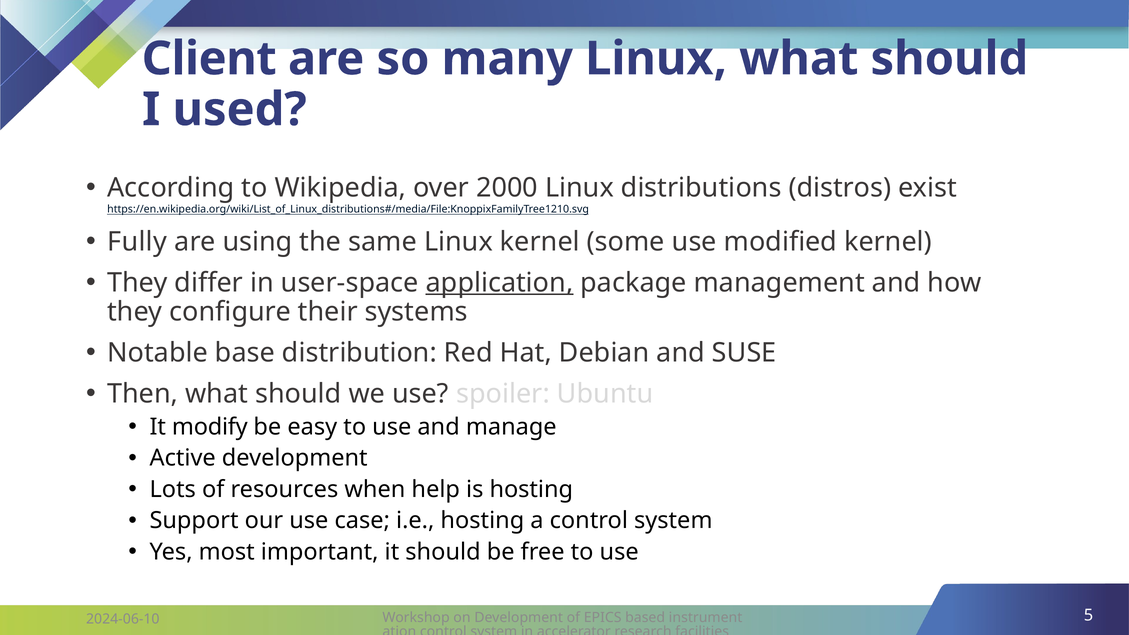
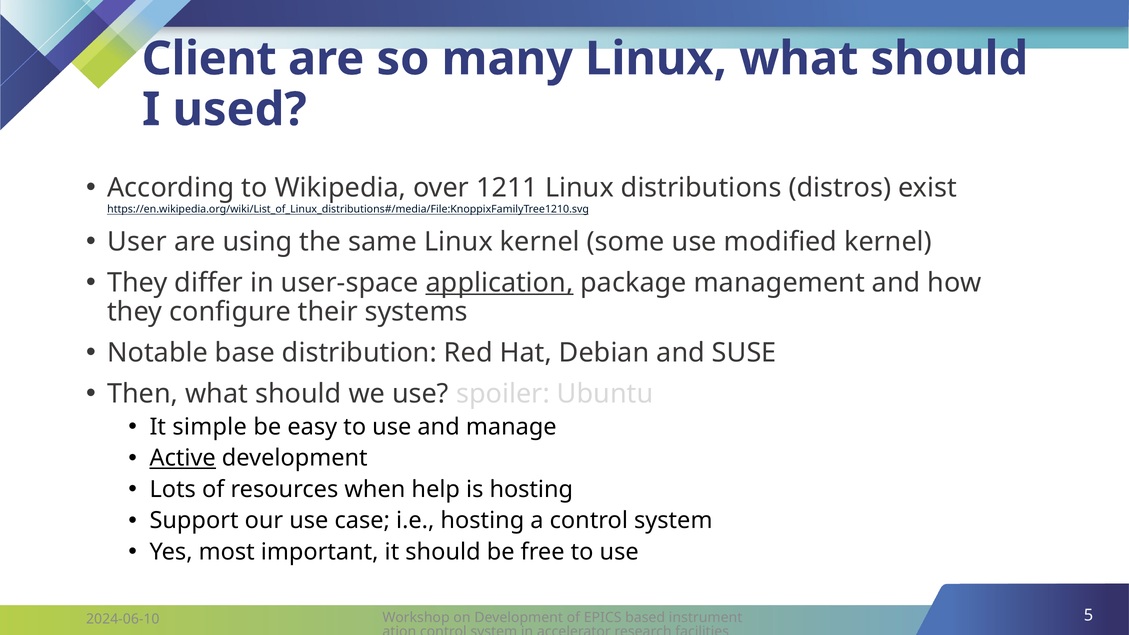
2000: 2000 -> 1211
Fully: Fully -> User
modify: modify -> simple
Active underline: none -> present
